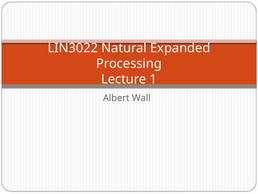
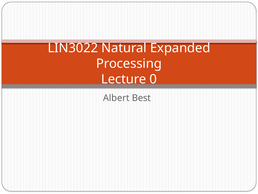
1: 1 -> 0
Wall: Wall -> Best
